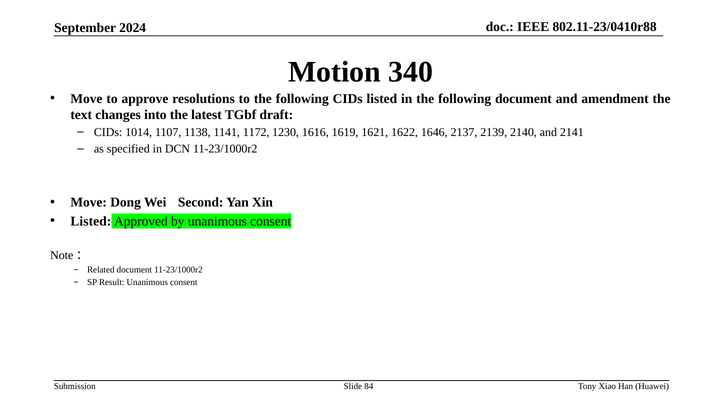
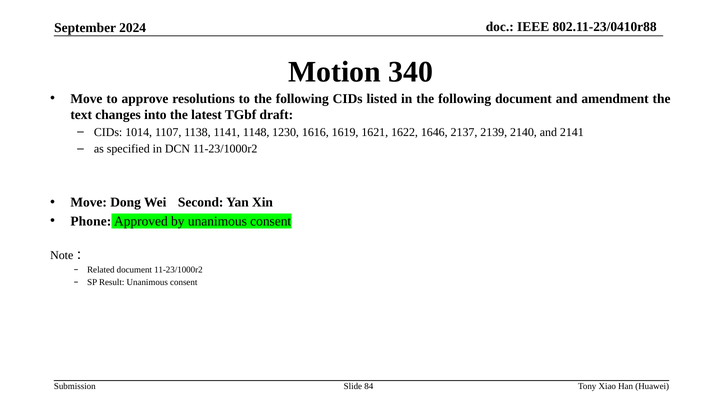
1172: 1172 -> 1148
Listed at (91, 221): Listed -> Phone
